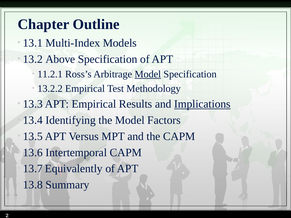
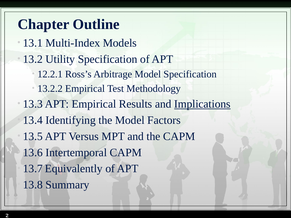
Above: Above -> Utility
11.2.1: 11.2.1 -> 12.2.1
Model at (148, 74) underline: present -> none
